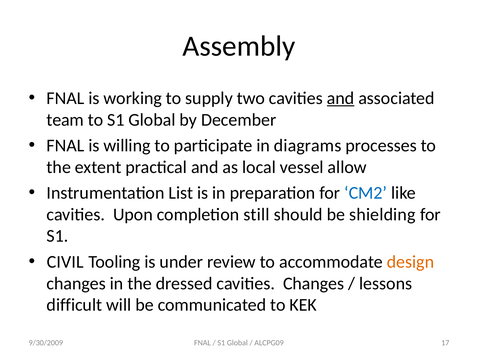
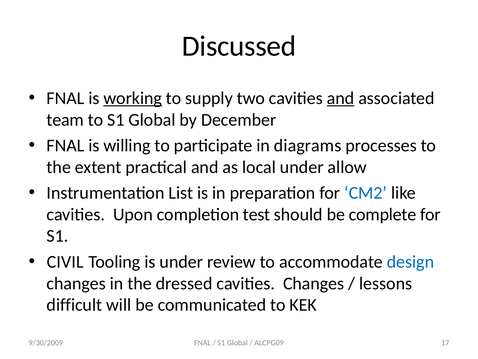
Assembly: Assembly -> Discussed
working underline: none -> present
local vessel: vessel -> under
still: still -> test
shielding: shielding -> complete
design colour: orange -> blue
